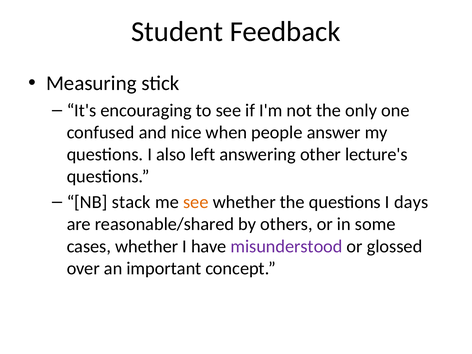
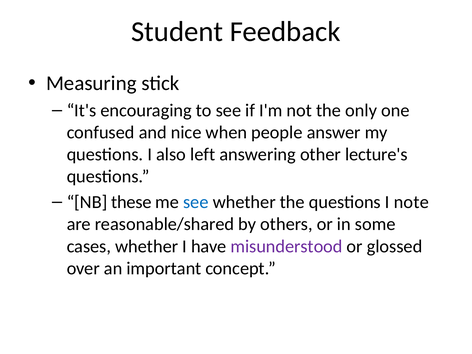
stack: stack -> these
see at (196, 202) colour: orange -> blue
days: days -> note
